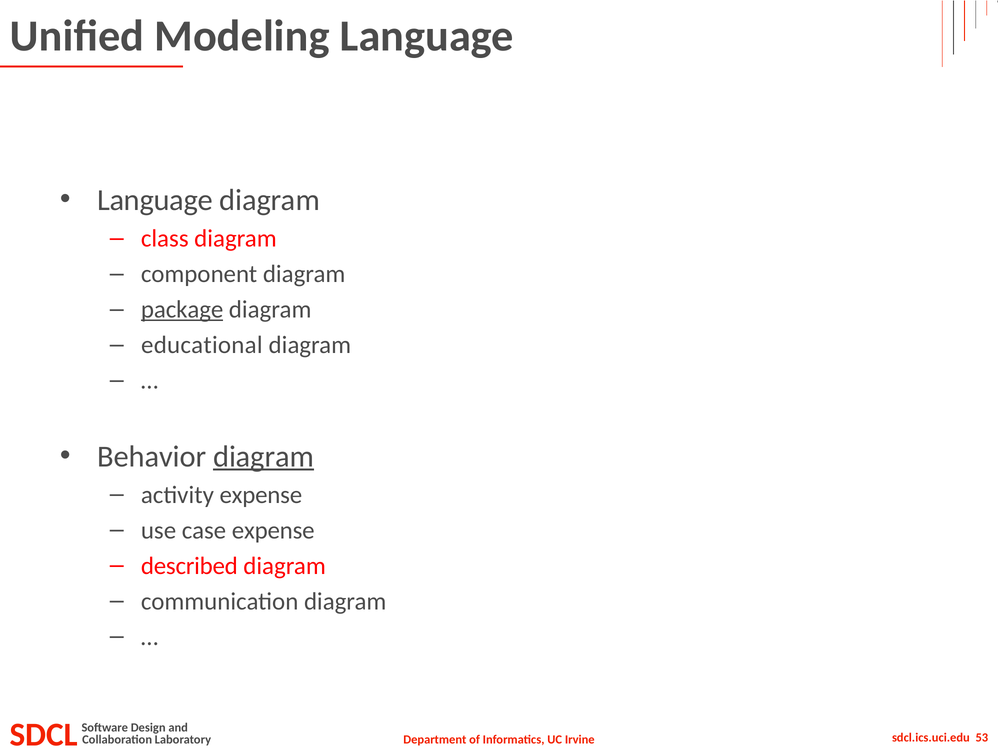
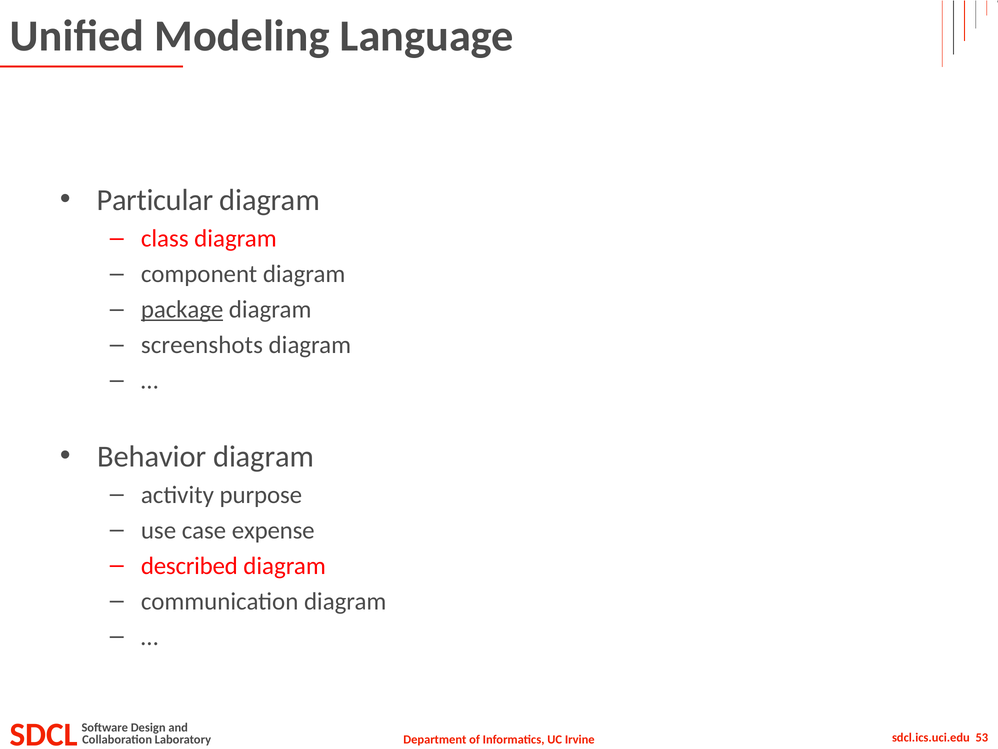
Language at (155, 200): Language -> Particular
educational: educational -> screenshots
diagram at (264, 456) underline: present -> none
activity expense: expense -> purpose
